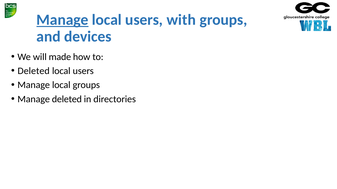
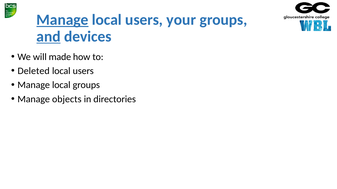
with: with -> your
and underline: none -> present
Manage deleted: deleted -> objects
